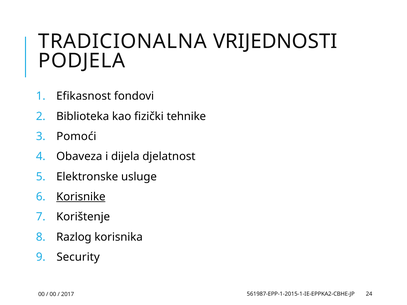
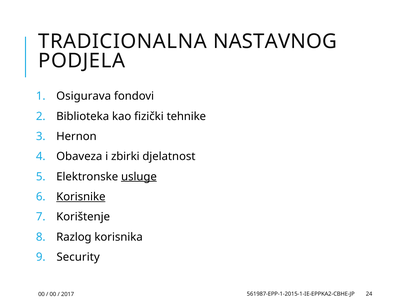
VRIJEDNOSTI: VRIJEDNOSTI -> NASTAVNOG
Efikasnost: Efikasnost -> Osigurava
Pomoći: Pomoći -> Hernon
dijela: dijela -> zbirki
usluge underline: none -> present
